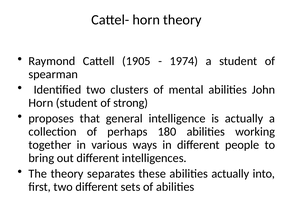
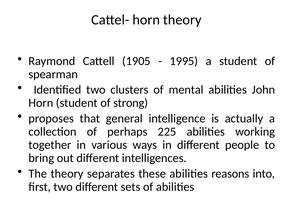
1974: 1974 -> 1995
180: 180 -> 225
abilities actually: actually -> reasons
